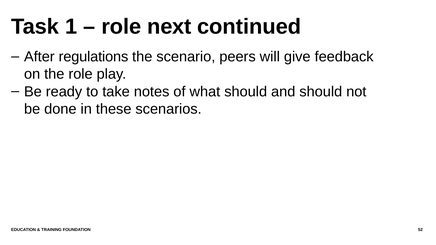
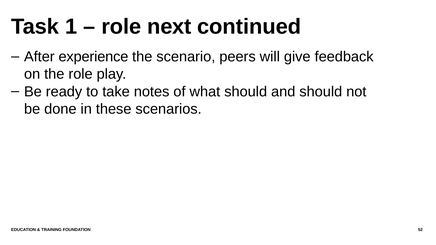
regulations: regulations -> experience
